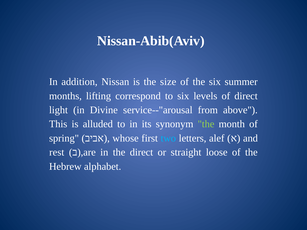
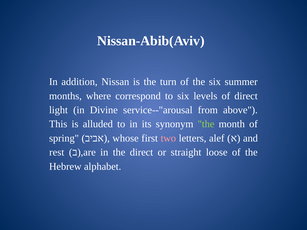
size: size -> turn
lifting: lifting -> where
two colour: light blue -> pink
